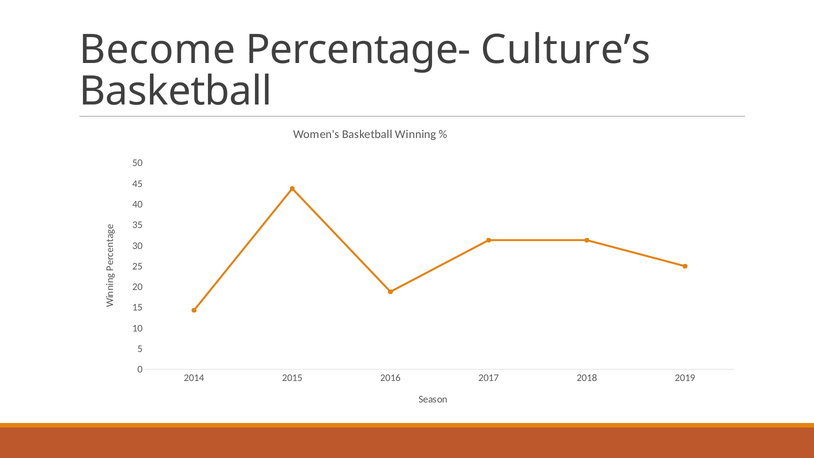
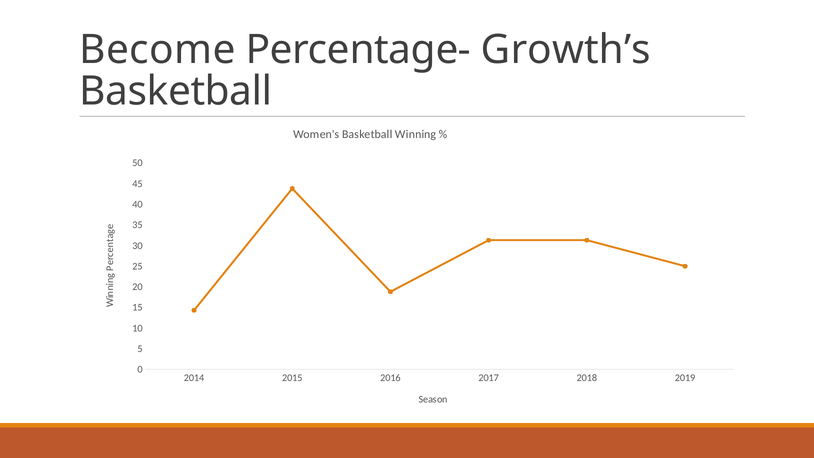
Culture’s: Culture’s -> Growth’s
